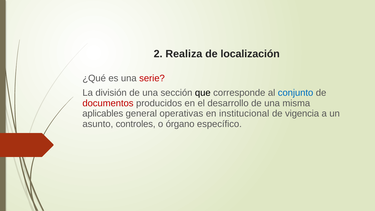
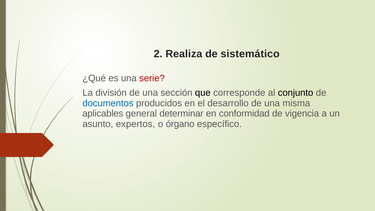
localización: localización -> sistemático
conjunto colour: blue -> black
documentos colour: red -> blue
operativas: operativas -> determinar
institucional: institucional -> conformidad
controles: controles -> expertos
